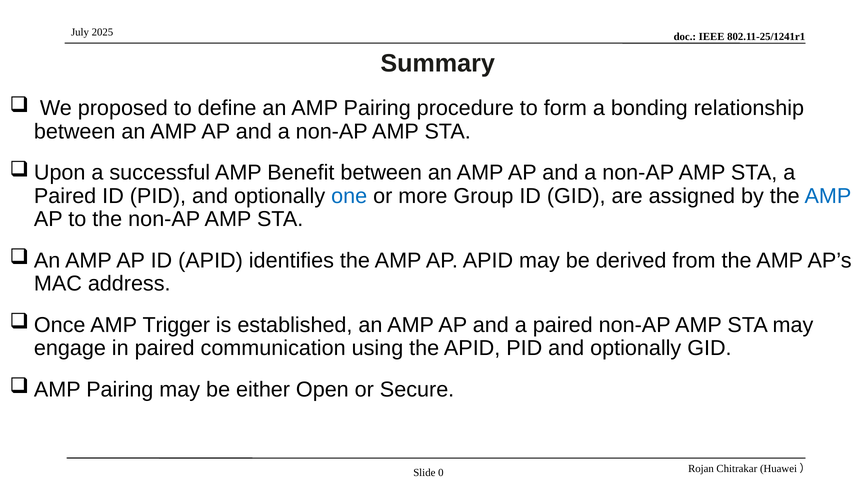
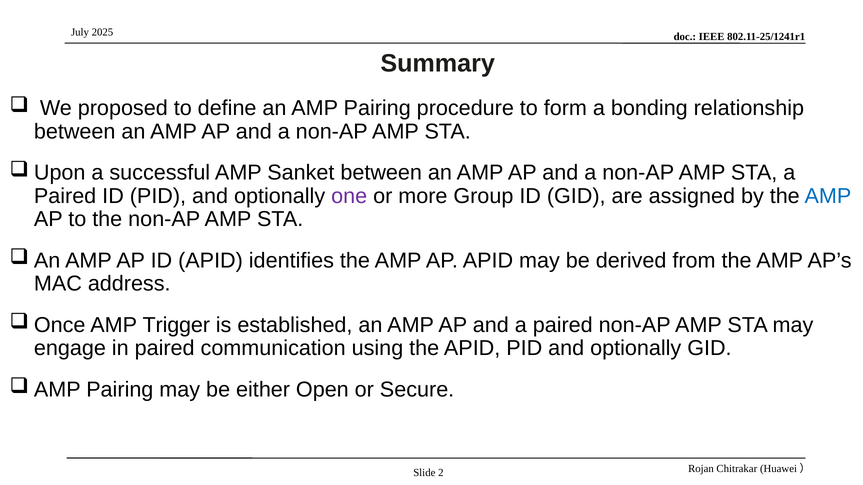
Benefit: Benefit -> Sanket
one colour: blue -> purple
0: 0 -> 2
